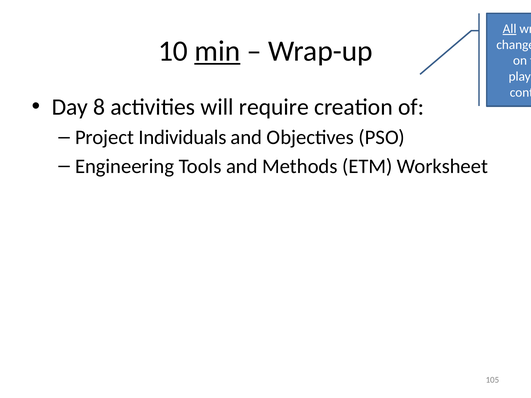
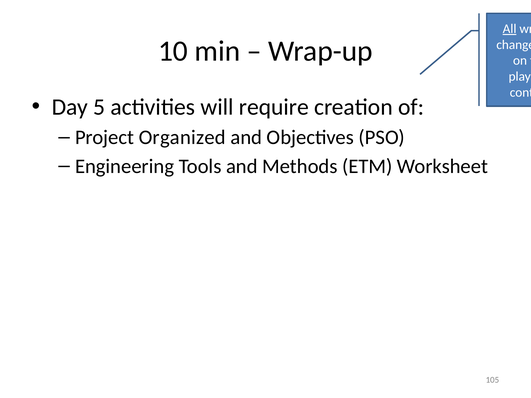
min underline: present -> none
8: 8 -> 5
Individuals: Individuals -> Organized
